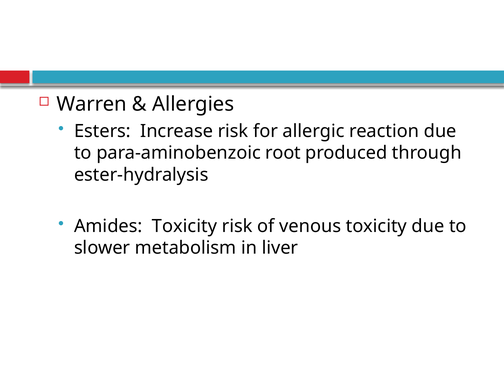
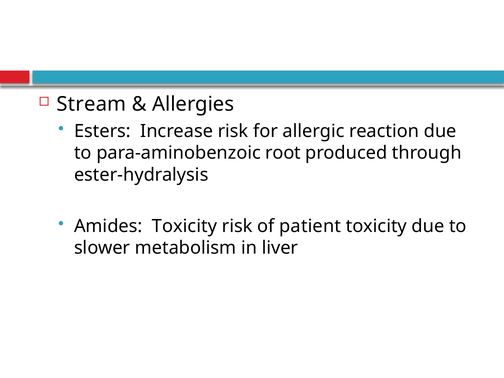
Warren: Warren -> Stream
venous: venous -> patient
